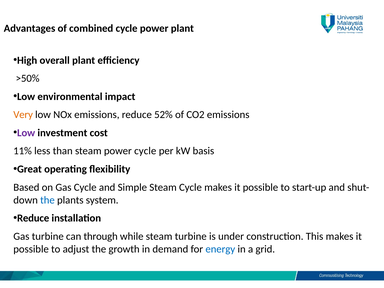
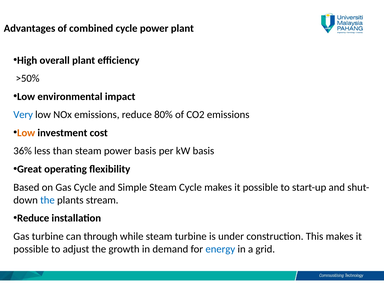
Very colour: orange -> blue
52%: 52% -> 80%
Low at (26, 133) colour: purple -> orange
11%: 11% -> 36%
power cycle: cycle -> basis
system: system -> stream
